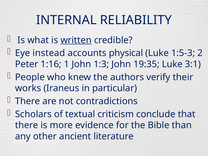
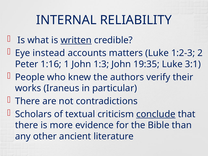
physical: physical -> matters
1:5-3: 1:5-3 -> 1:2-3
conclude underline: none -> present
